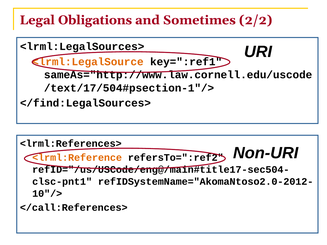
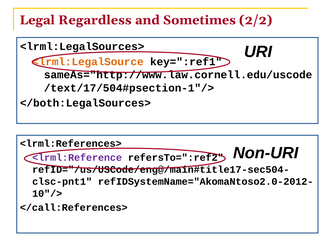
Obligations: Obligations -> Regardless
</find:LegalSources>: </find:LegalSources> -> </both:LegalSources>
<lrml:Reference colour: orange -> purple
